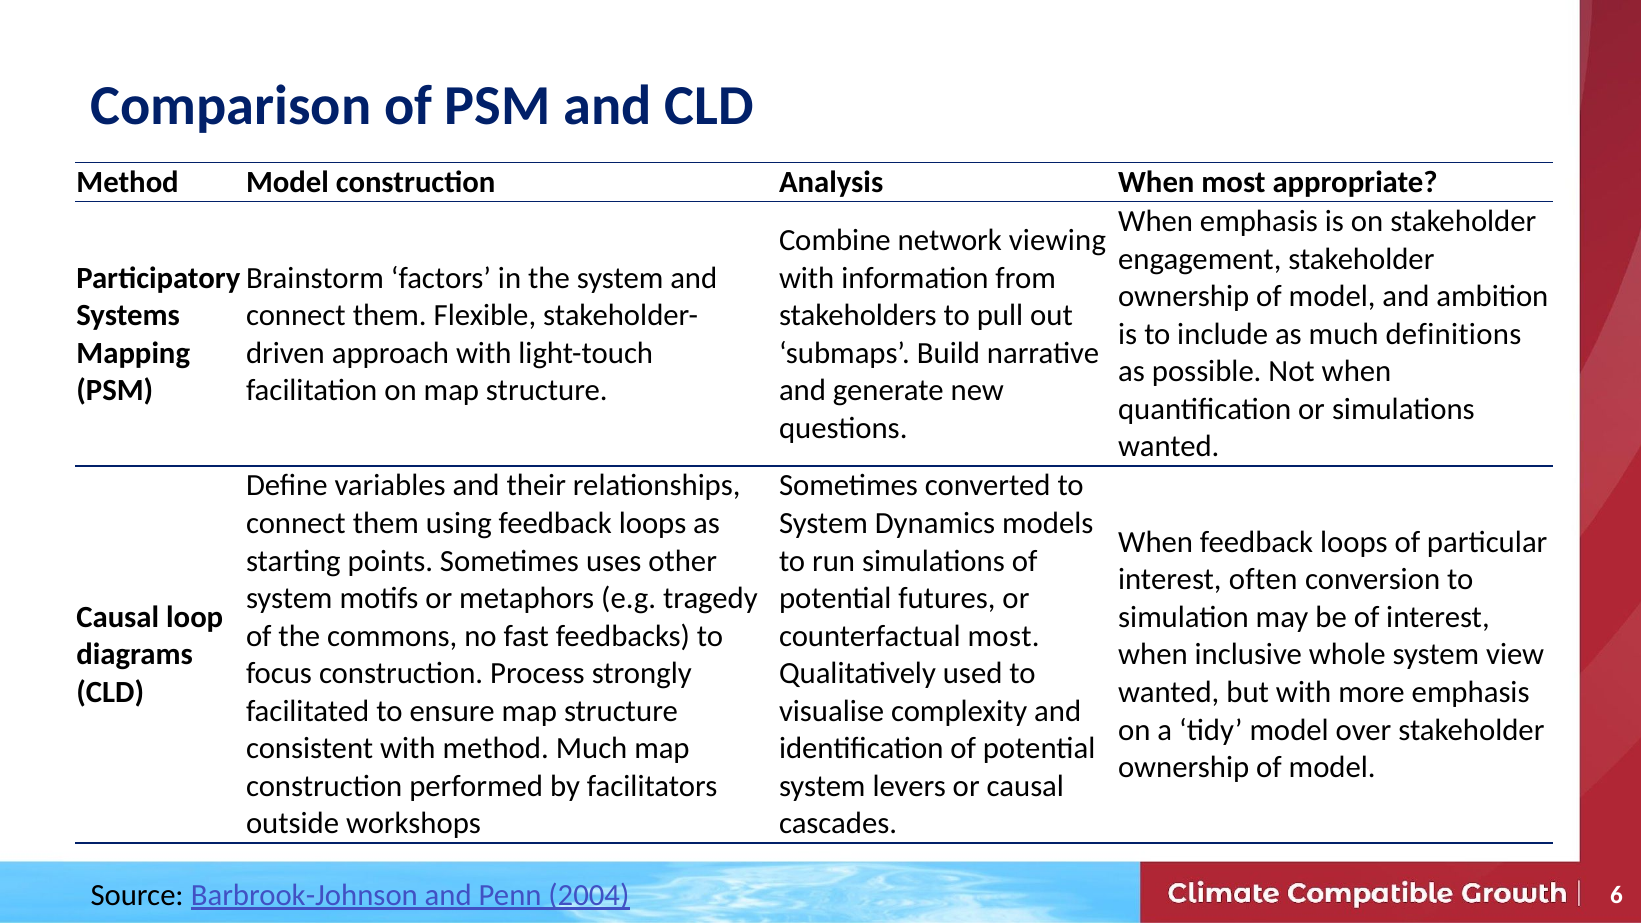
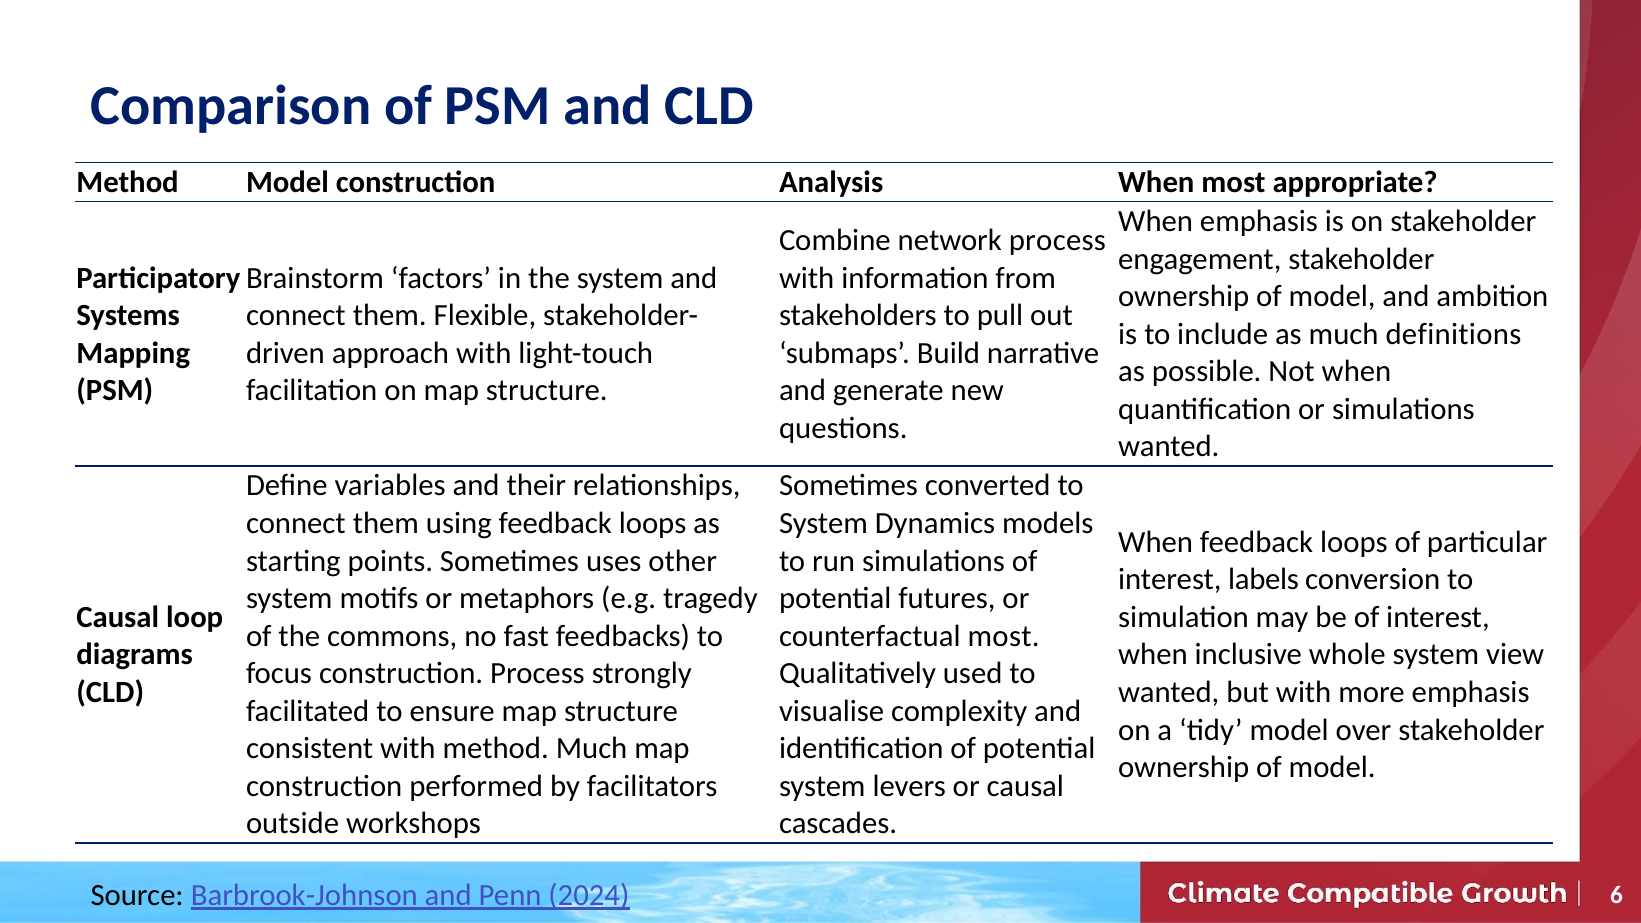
network viewing: viewing -> process
often: often -> labels
2004: 2004 -> 2024
